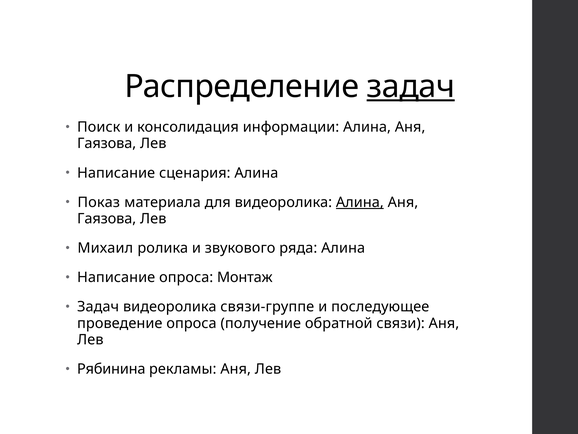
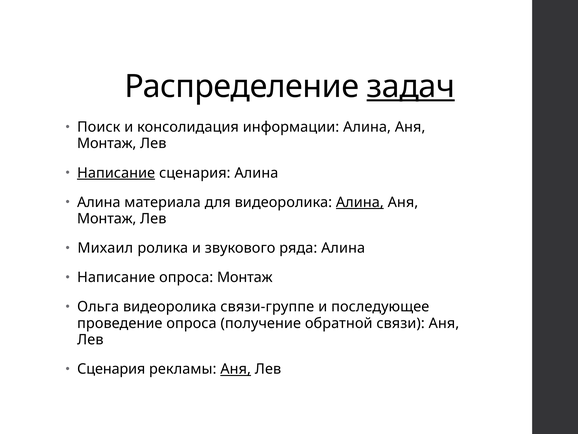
Гаязова at (107, 143): Гаязова -> Монтаж
Написание at (116, 173) underline: none -> present
Показ at (99, 202): Показ -> Алина
Гаязова at (107, 219): Гаязова -> Монтаж
Задач at (98, 307): Задач -> Ольга
Рябинина at (111, 369): Рябинина -> Сценария
Аня at (236, 369) underline: none -> present
